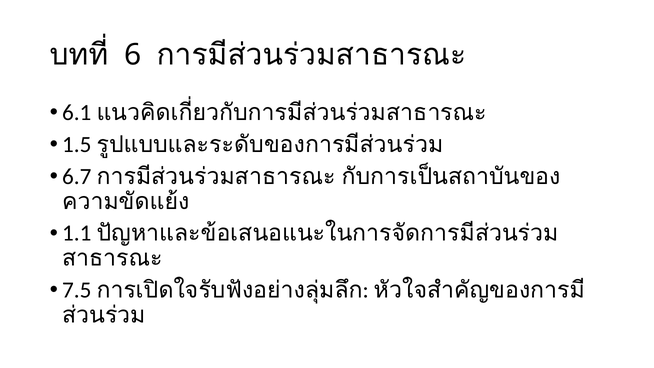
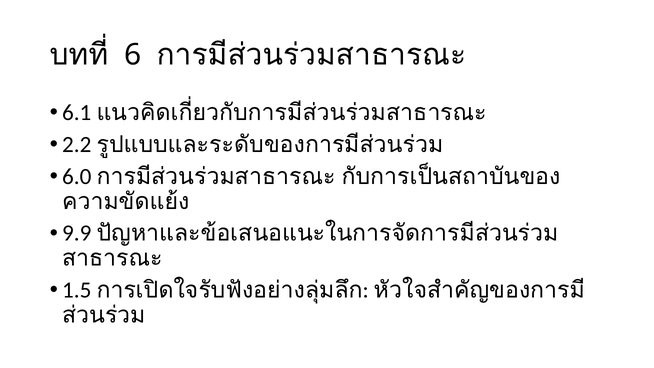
1.5: 1.5 -> 2.2
6.7: 6.7 -> 6.0
1.1: 1.1 -> 9.9
7.5: 7.5 -> 1.5
